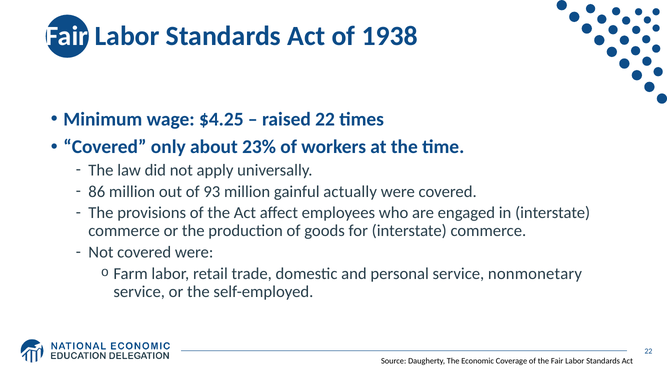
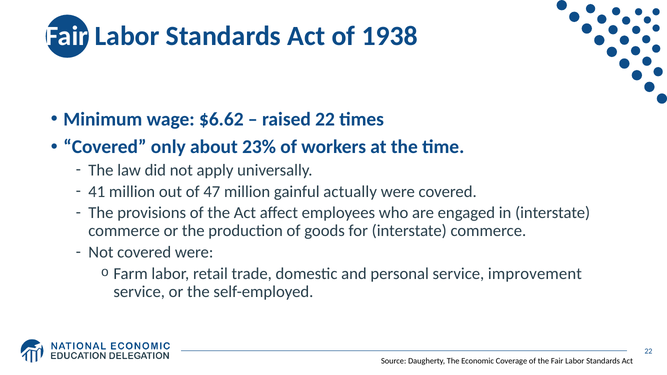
$4.25: $4.25 -> $6.62
86: 86 -> 41
93: 93 -> 47
nonmonetary: nonmonetary -> improvement
